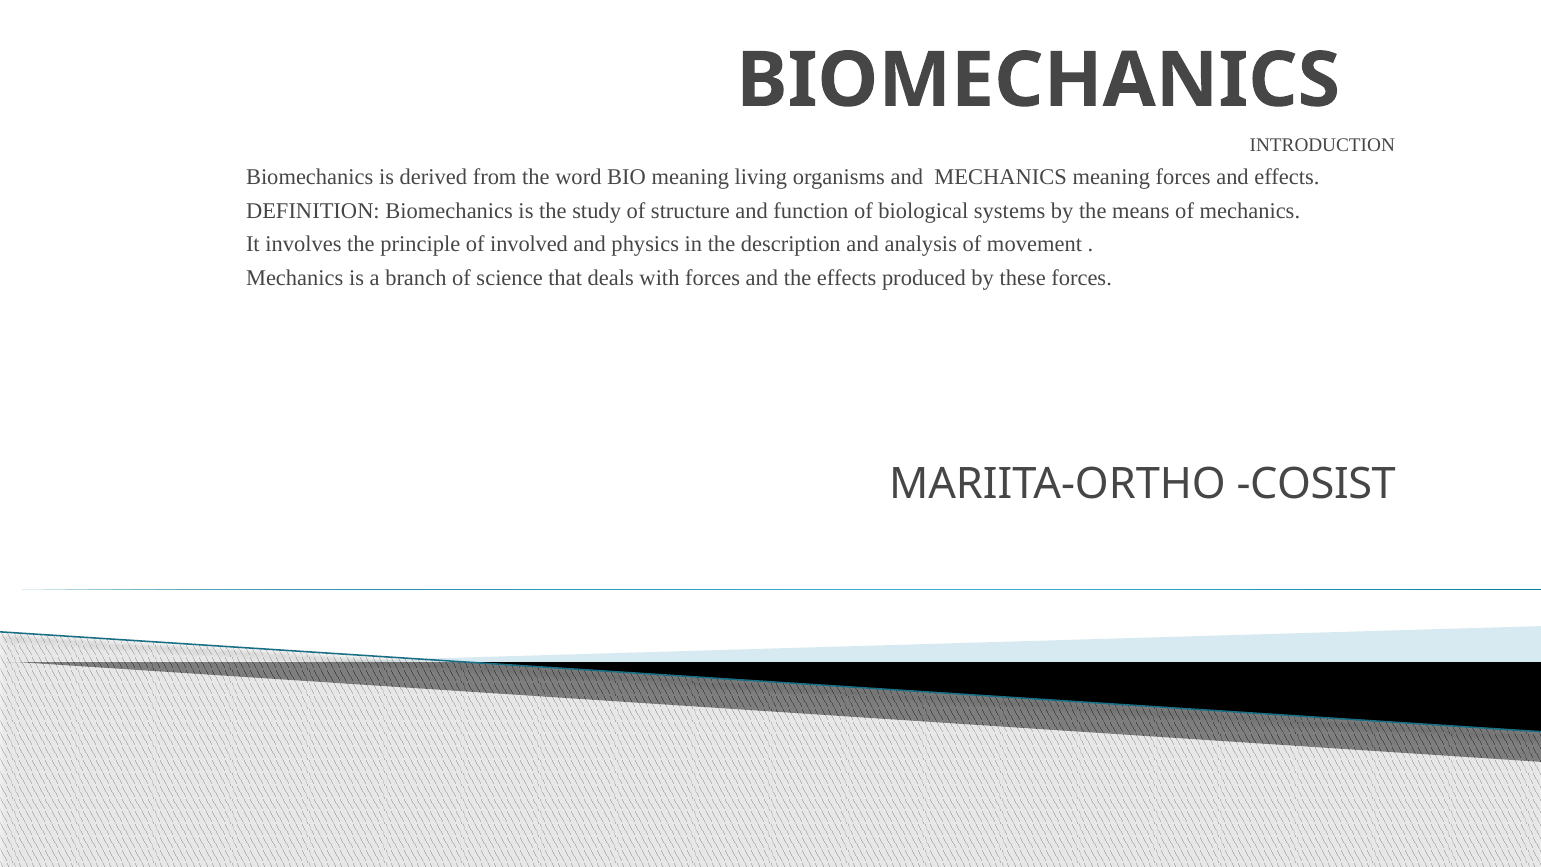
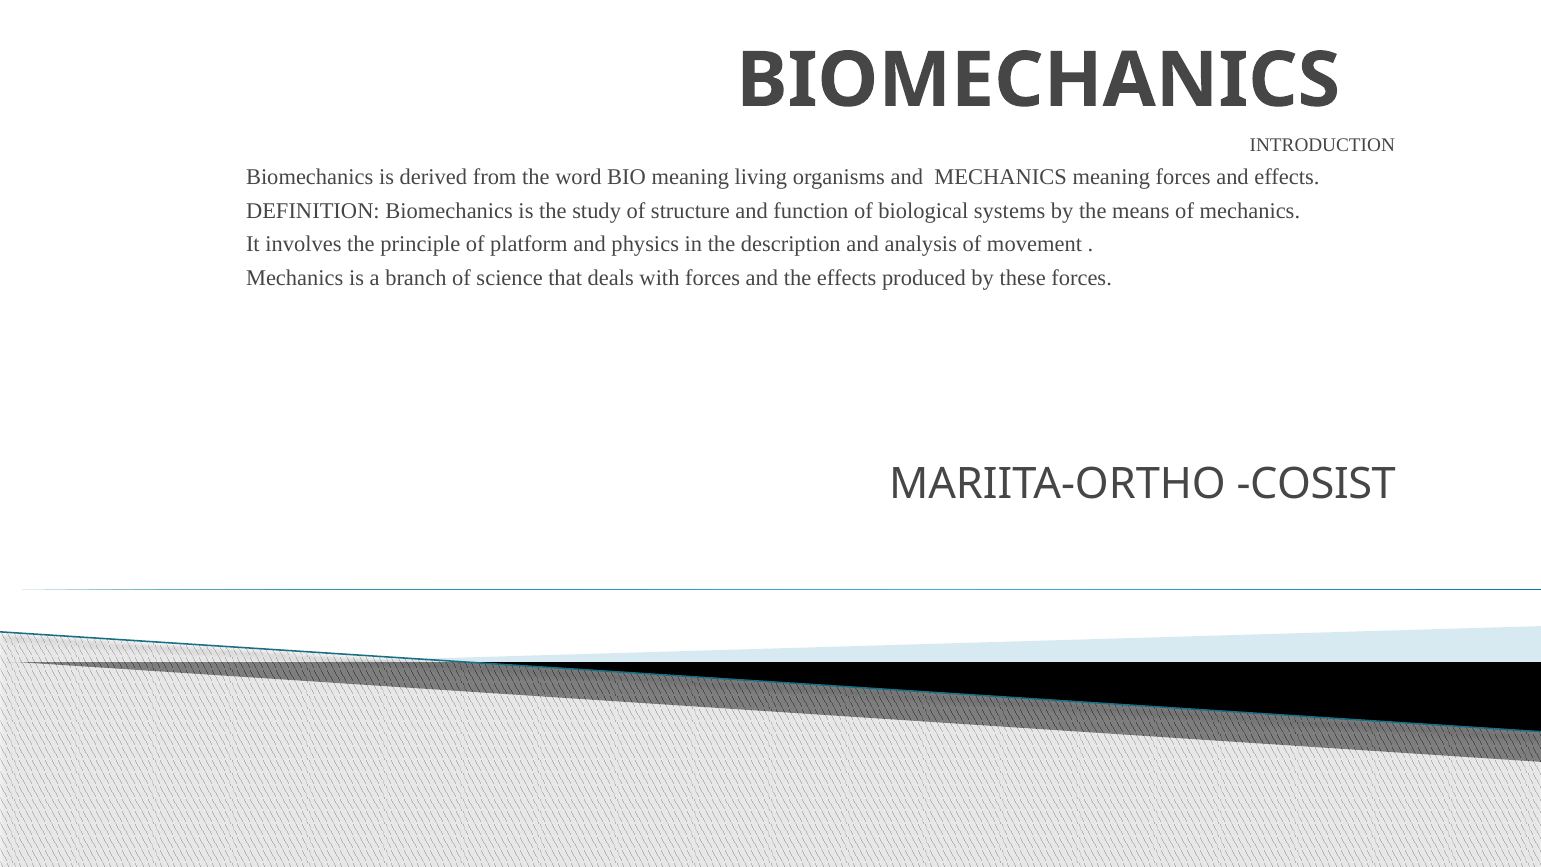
involved: involved -> platform
